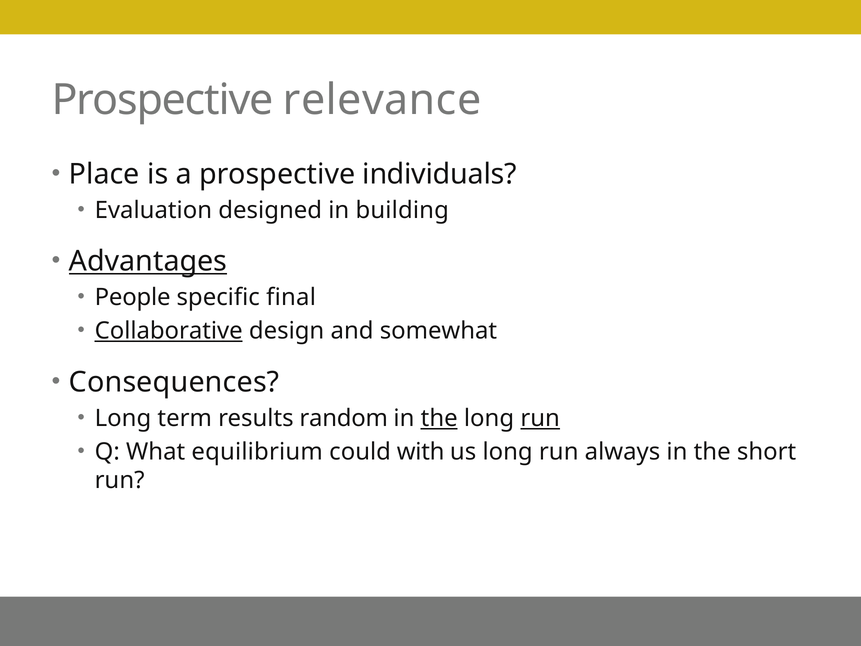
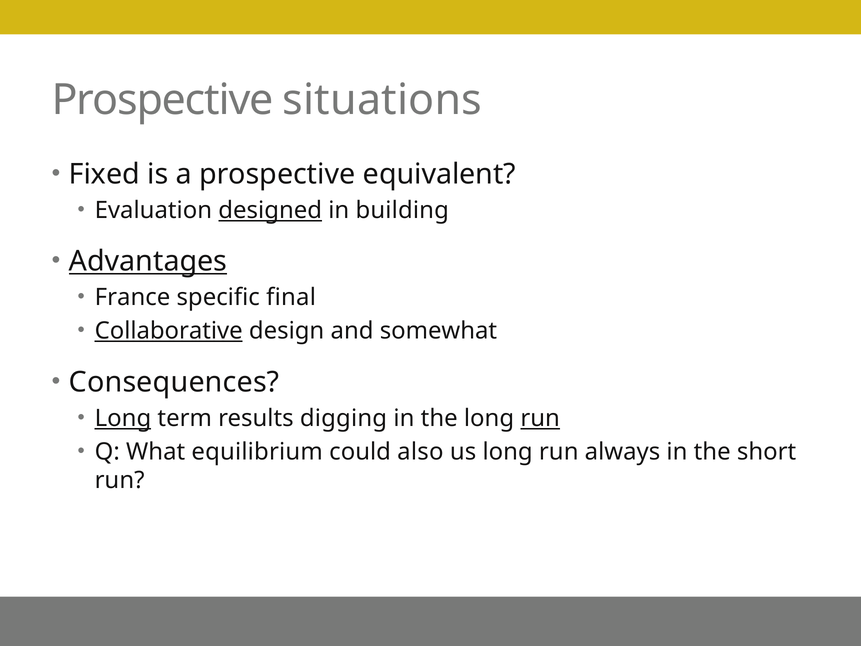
relevance: relevance -> situations
Place: Place -> Fixed
individuals: individuals -> equivalent
designed underline: none -> present
People: People -> France
Long at (123, 418) underline: none -> present
random: random -> digging
the at (439, 418) underline: present -> none
with: with -> also
